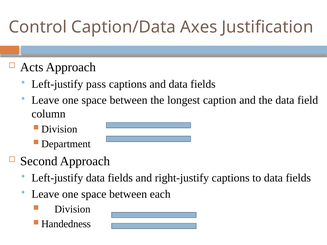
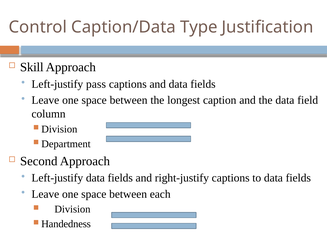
Axes: Axes -> Type
Acts: Acts -> Skill
